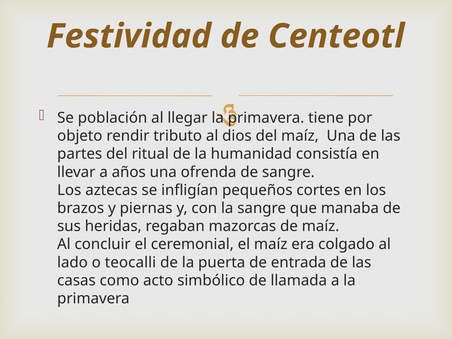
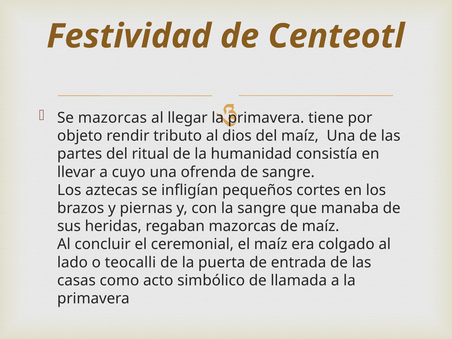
Se población: población -> mazorcas
años: años -> cuyo
